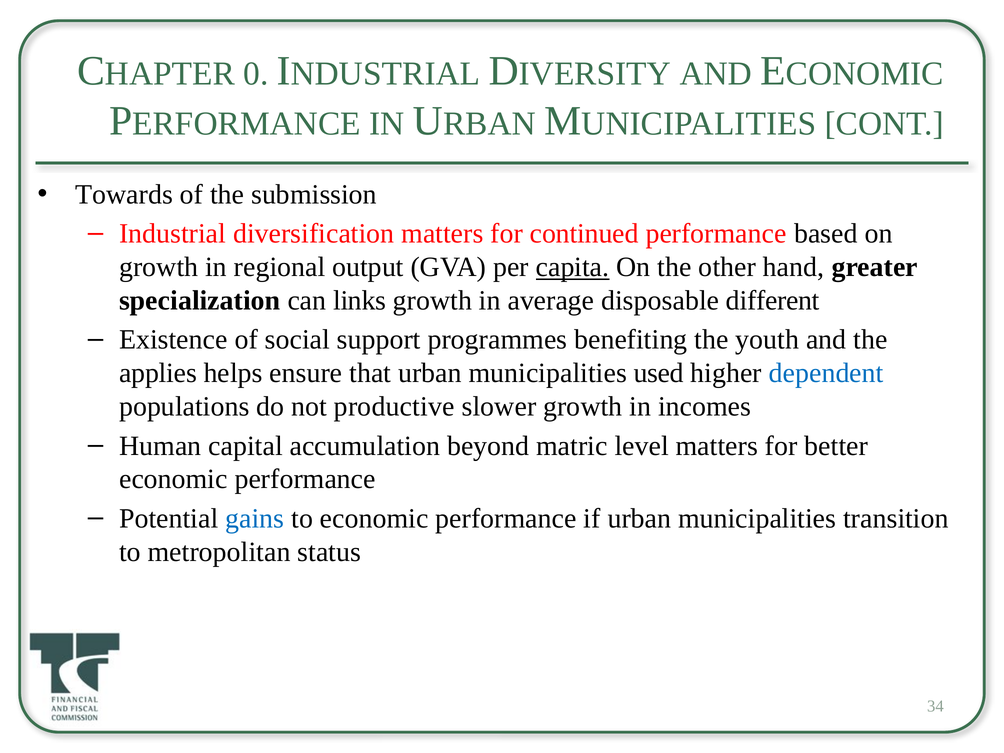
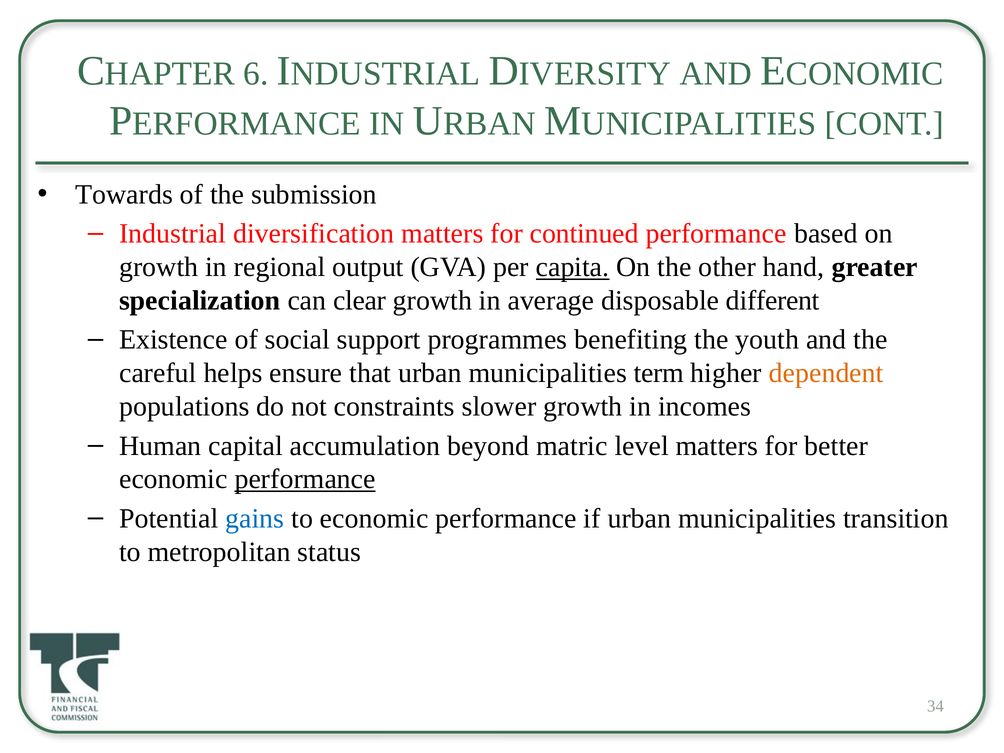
0: 0 -> 6
links: links -> clear
applies: applies -> careful
used: used -> term
dependent colour: blue -> orange
productive: productive -> constraints
performance at (305, 479) underline: none -> present
